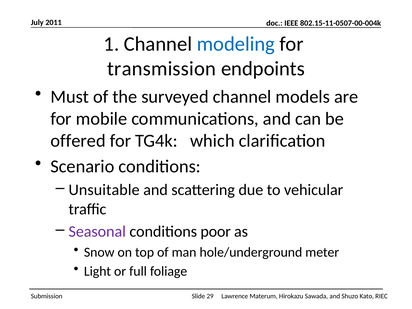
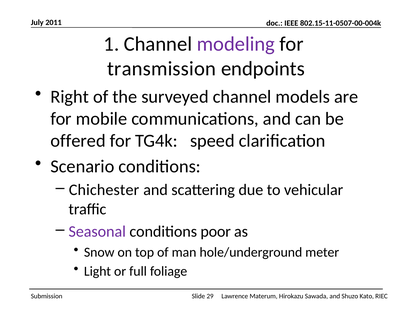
modeling colour: blue -> purple
Must: Must -> Right
which: which -> speed
Unsuitable: Unsuitable -> Chichester
